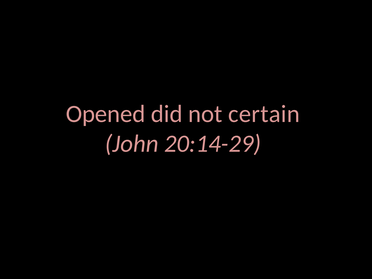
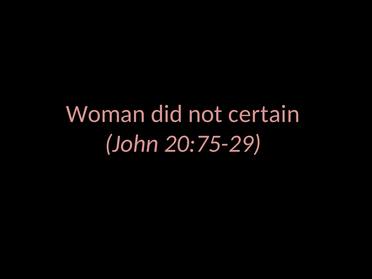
Opened: Opened -> Woman
20:14-29: 20:14-29 -> 20:75-29
